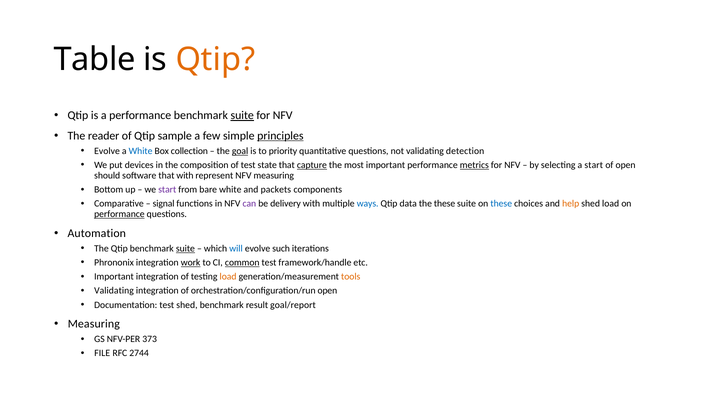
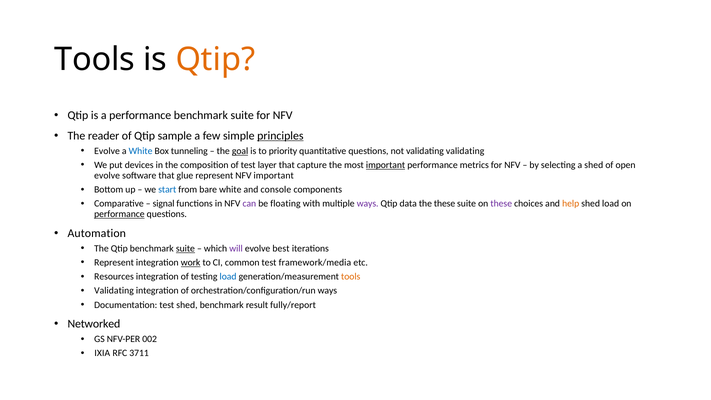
Table at (95, 60): Table -> Tools
suite at (242, 115) underline: present -> none
collection: collection -> tunneling
validating detection: detection -> validating
state: state -> layer
capture underline: present -> none
important at (386, 165) underline: none -> present
metrics underline: present -> none
a start: start -> shed
should at (107, 175): should -> evolve
that with: with -> glue
NFV measuring: measuring -> important
start at (167, 190) colour: purple -> blue
packets: packets -> console
delivery: delivery -> floating
ways at (368, 204) colour: blue -> purple
these at (501, 204) colour: blue -> purple
will colour: blue -> purple
such: such -> best
Phrononix at (114, 263): Phrononix -> Represent
common underline: present -> none
framework/handle: framework/handle -> framework/media
Important at (114, 277): Important -> Resources
load at (228, 277) colour: orange -> blue
orchestration/configuration/run open: open -> ways
goal/report: goal/report -> fully/report
Measuring at (94, 324): Measuring -> Networked
373: 373 -> 002
FILE: FILE -> IXIA
2744: 2744 -> 3711
